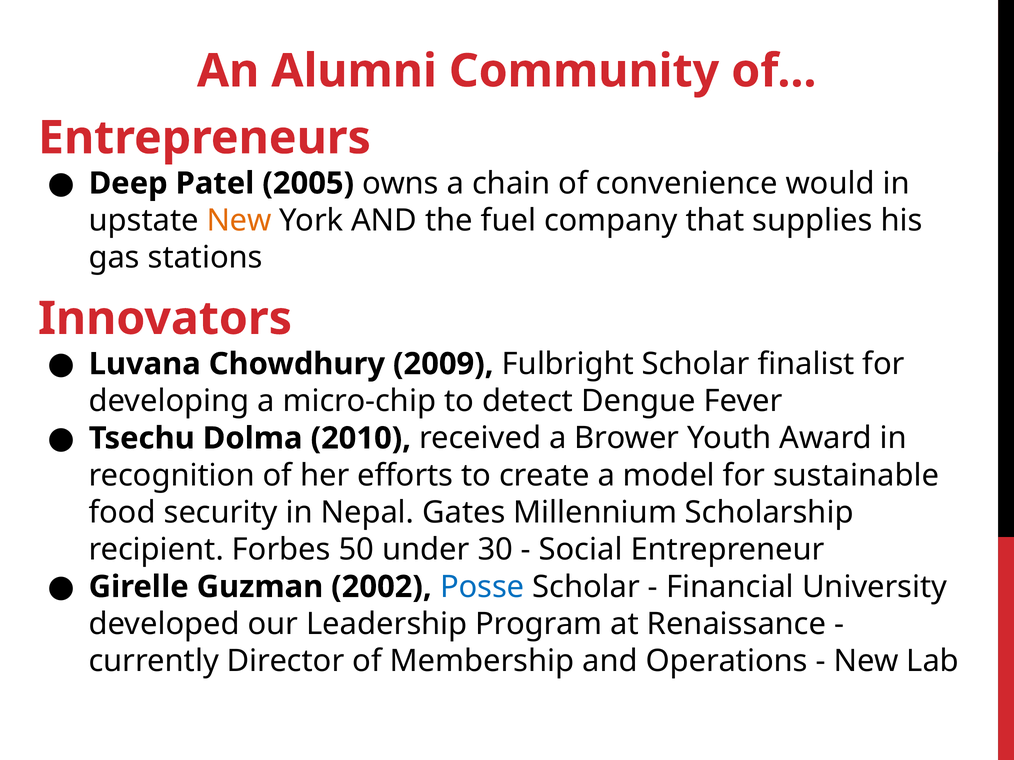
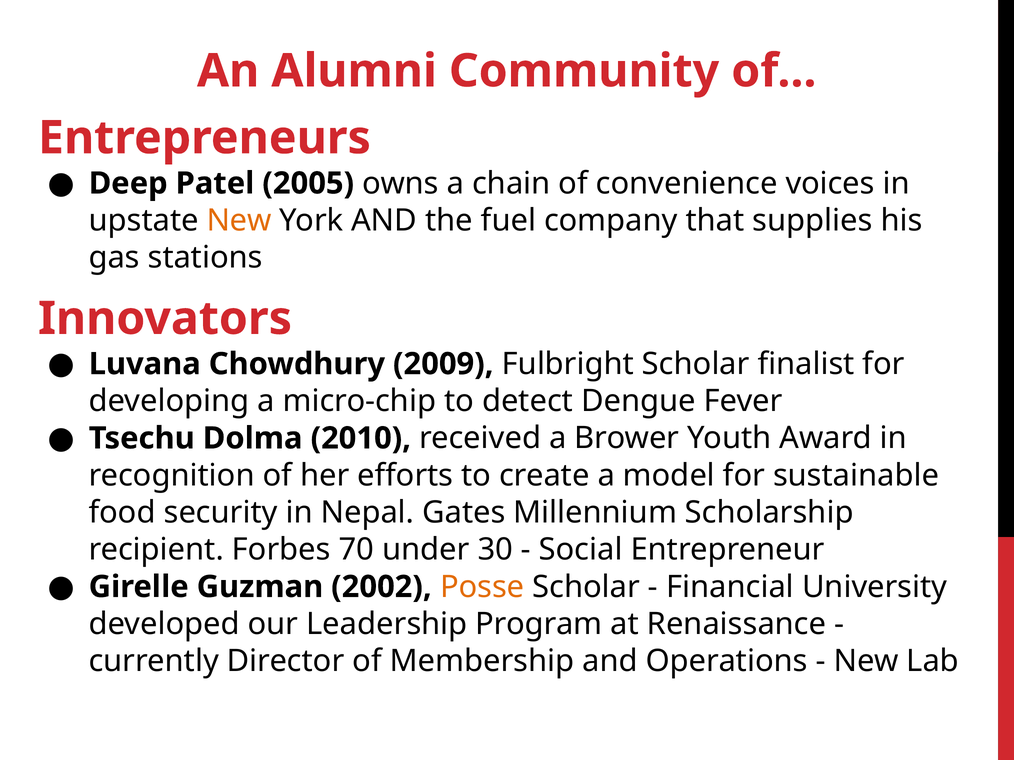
would: would -> voices
50: 50 -> 70
Posse colour: blue -> orange
